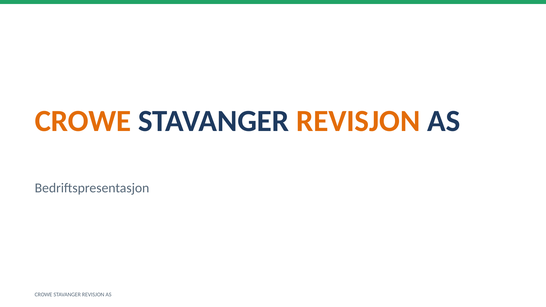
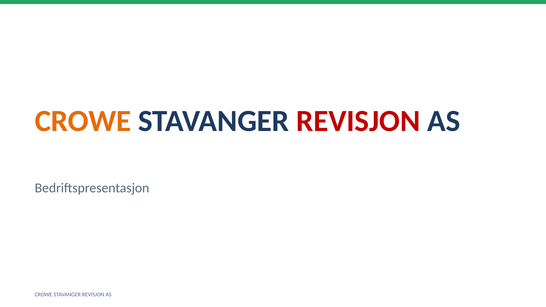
REVISJON at (358, 121) colour: orange -> red
